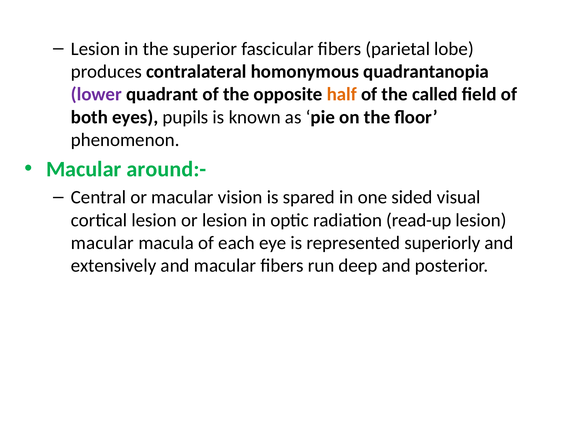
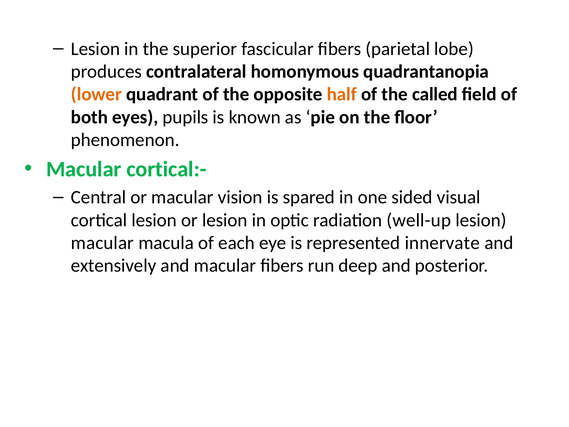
lower colour: purple -> orange
around:-: around:- -> cortical:-
read-up: read-up -> well-up
superiorly: superiorly -> innervate
